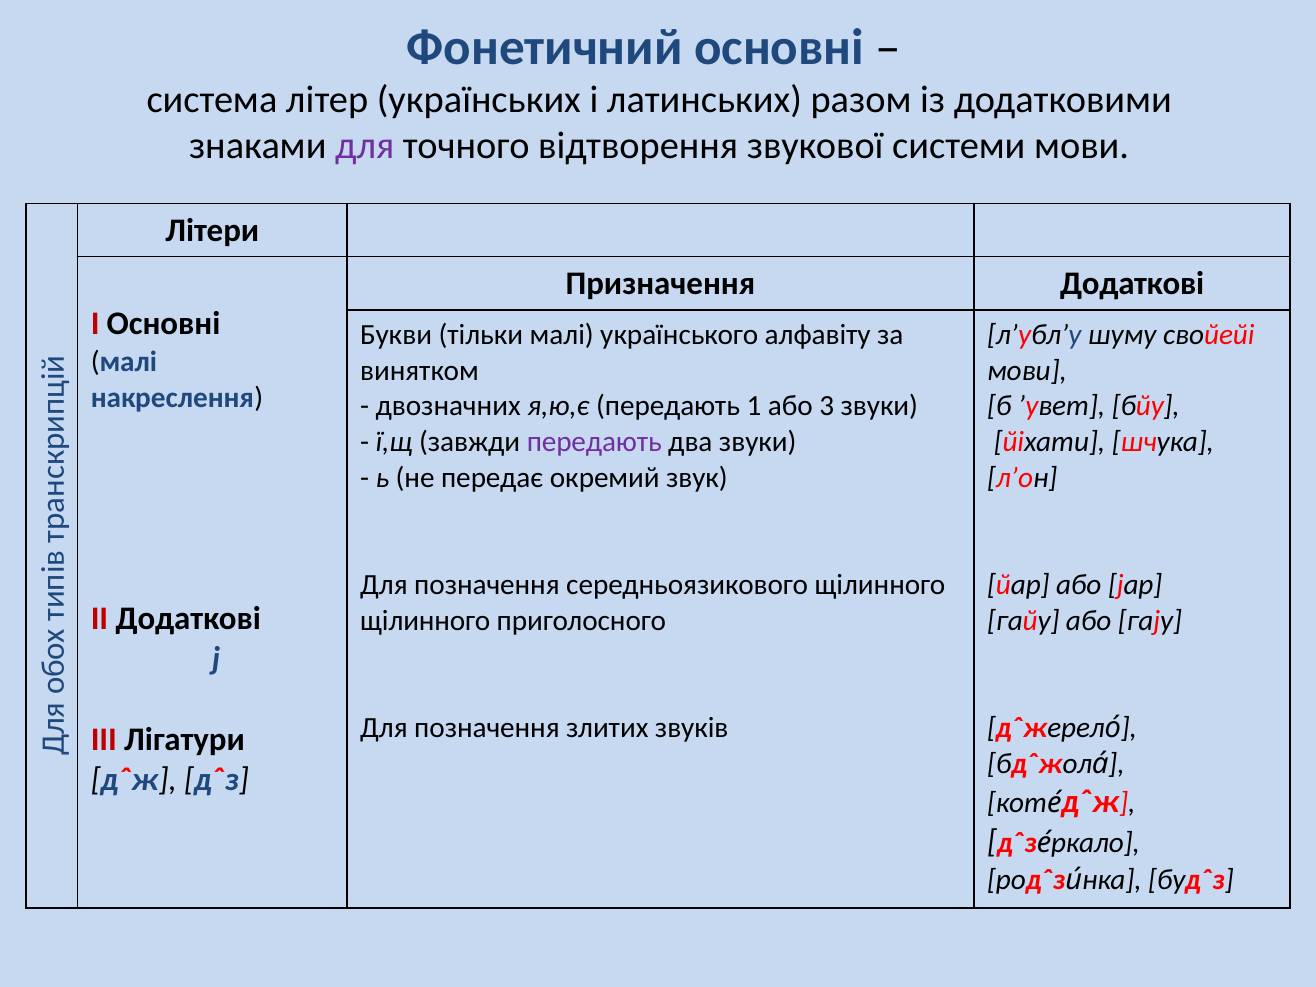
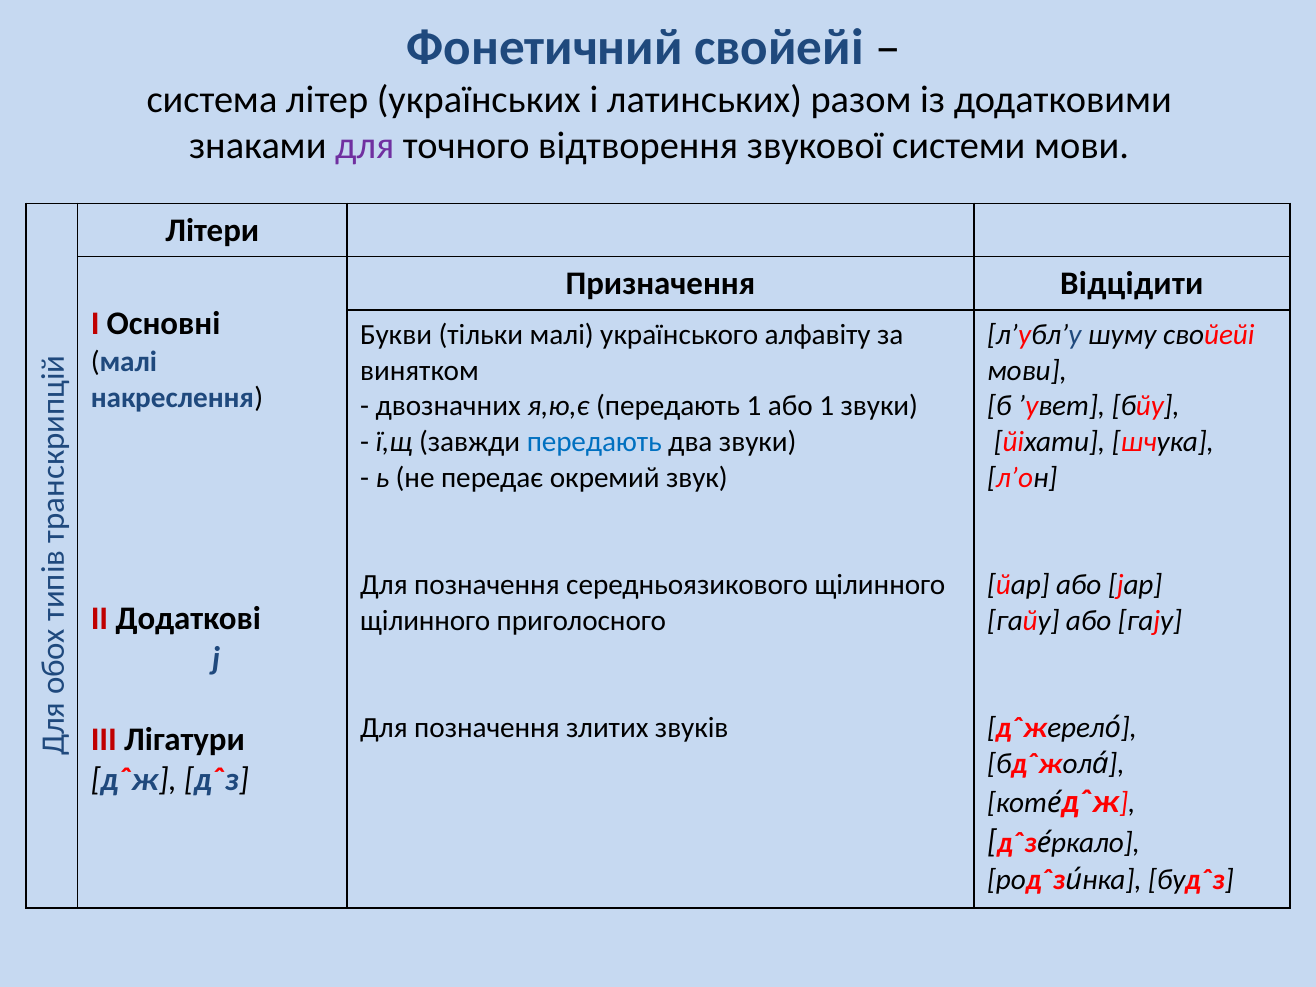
Фонетичний основні: основні -> свойейі
Призначення Додаткові: Додаткові -> Відцідити
або 3: 3 -> 1
передають at (594, 442) colour: purple -> blue
